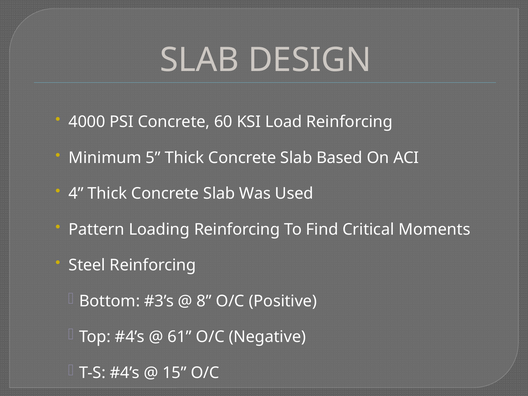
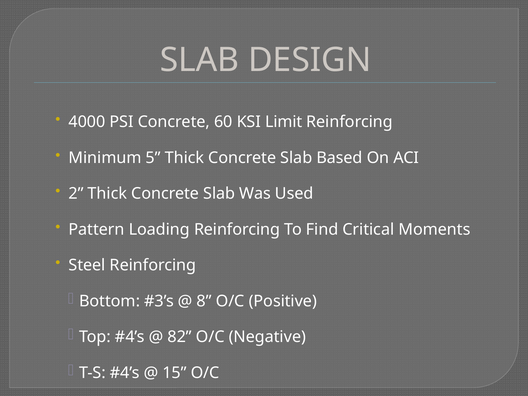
Load: Load -> Limit
4: 4 -> 2
61: 61 -> 82
